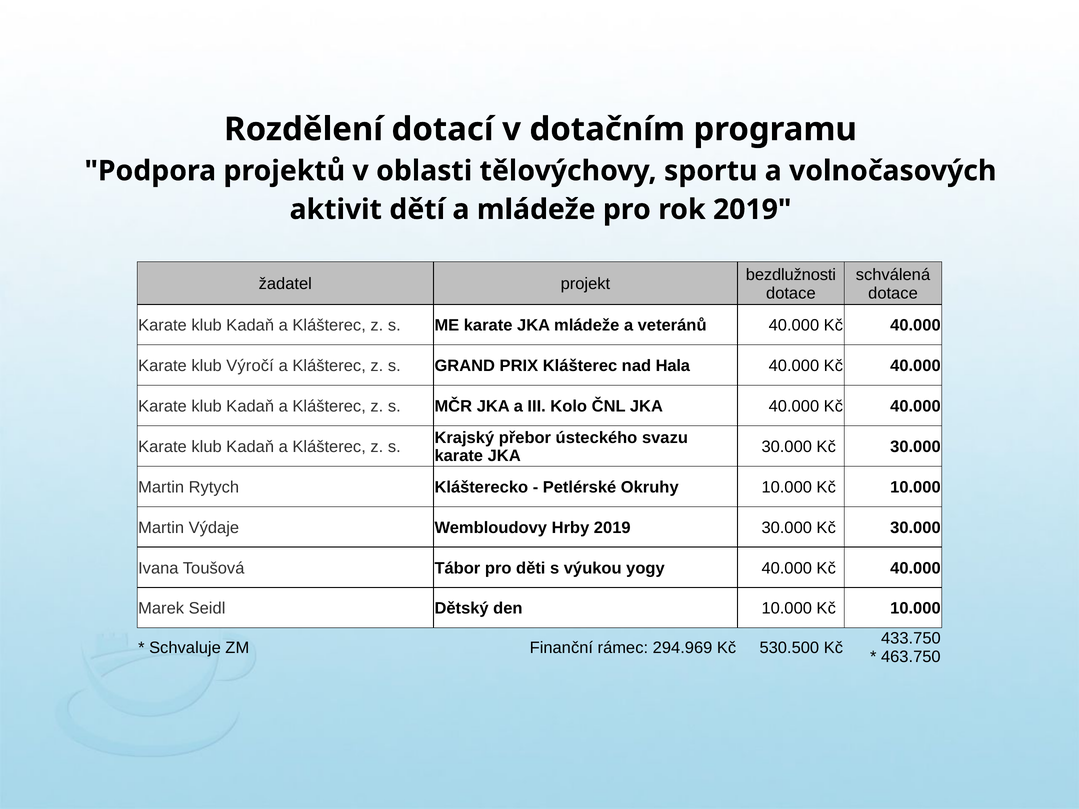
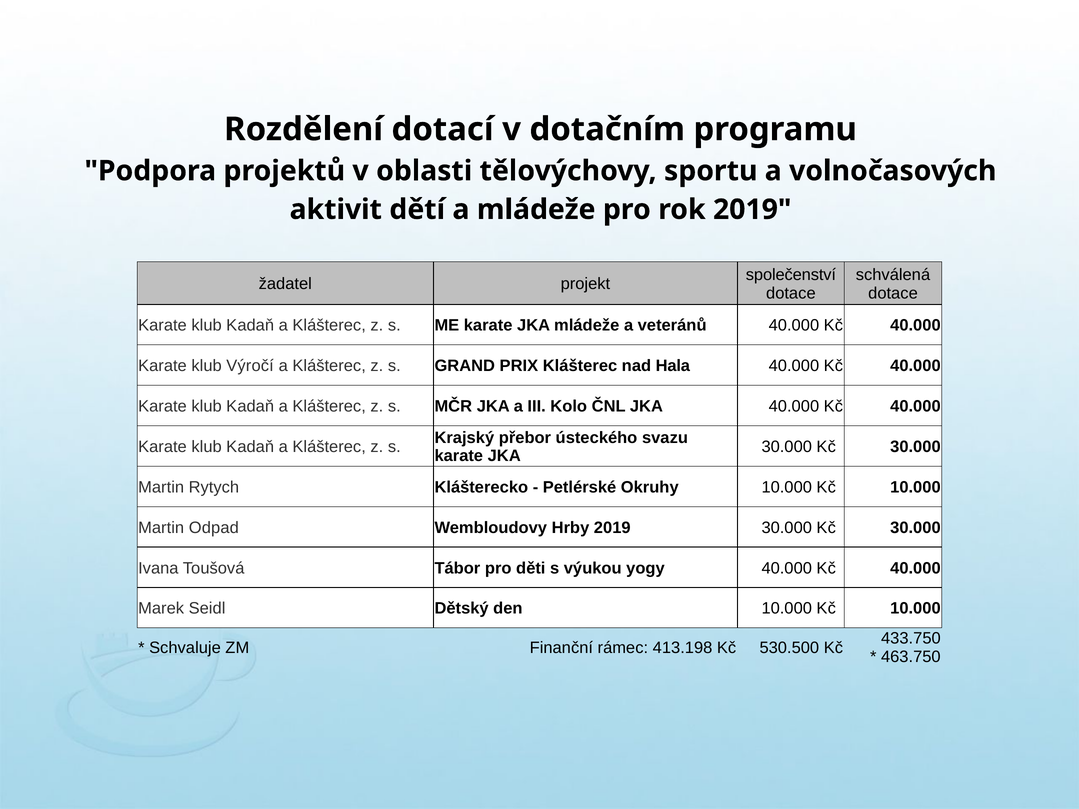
bezdlužnosti: bezdlužnosti -> společenství
Výdaje: Výdaje -> Odpad
294.969: 294.969 -> 413.198
